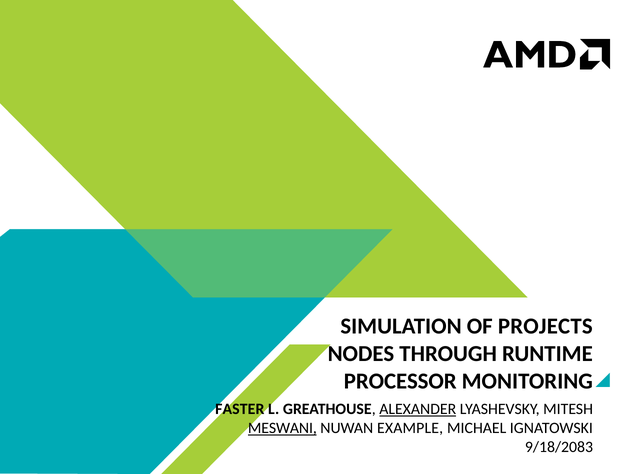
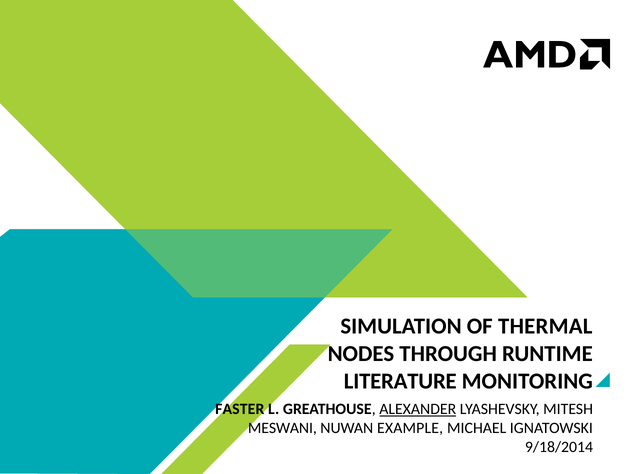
PROJECTS: PROJECTS -> THERMAL
PROCESSOR: PROCESSOR -> LITERATURE
MESWANI underline: present -> none
9/18/2083: 9/18/2083 -> 9/18/2014
